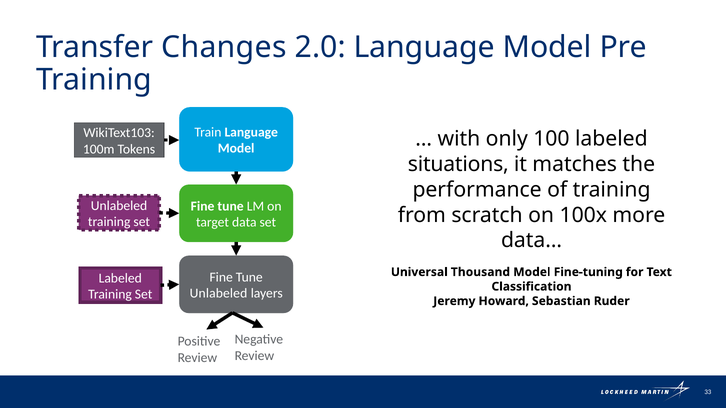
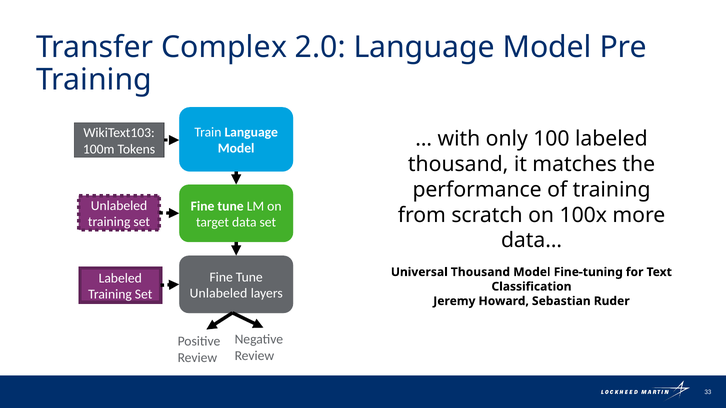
Changes: Changes -> Complex
situations at (458, 164): situations -> thousand
